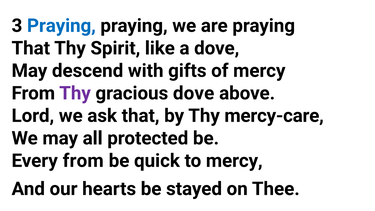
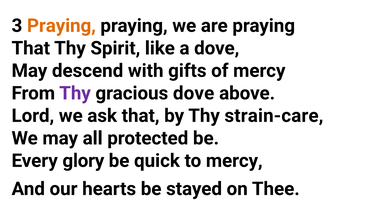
Praying at (61, 26) colour: blue -> orange
mercy-care: mercy-care -> strain-care
Every from: from -> glory
